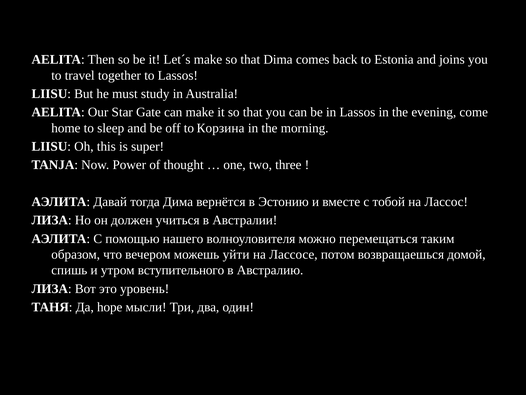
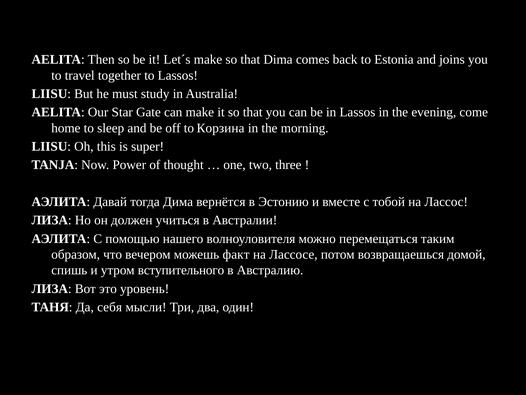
уйти: уйти -> факт
hope: hope -> себя
